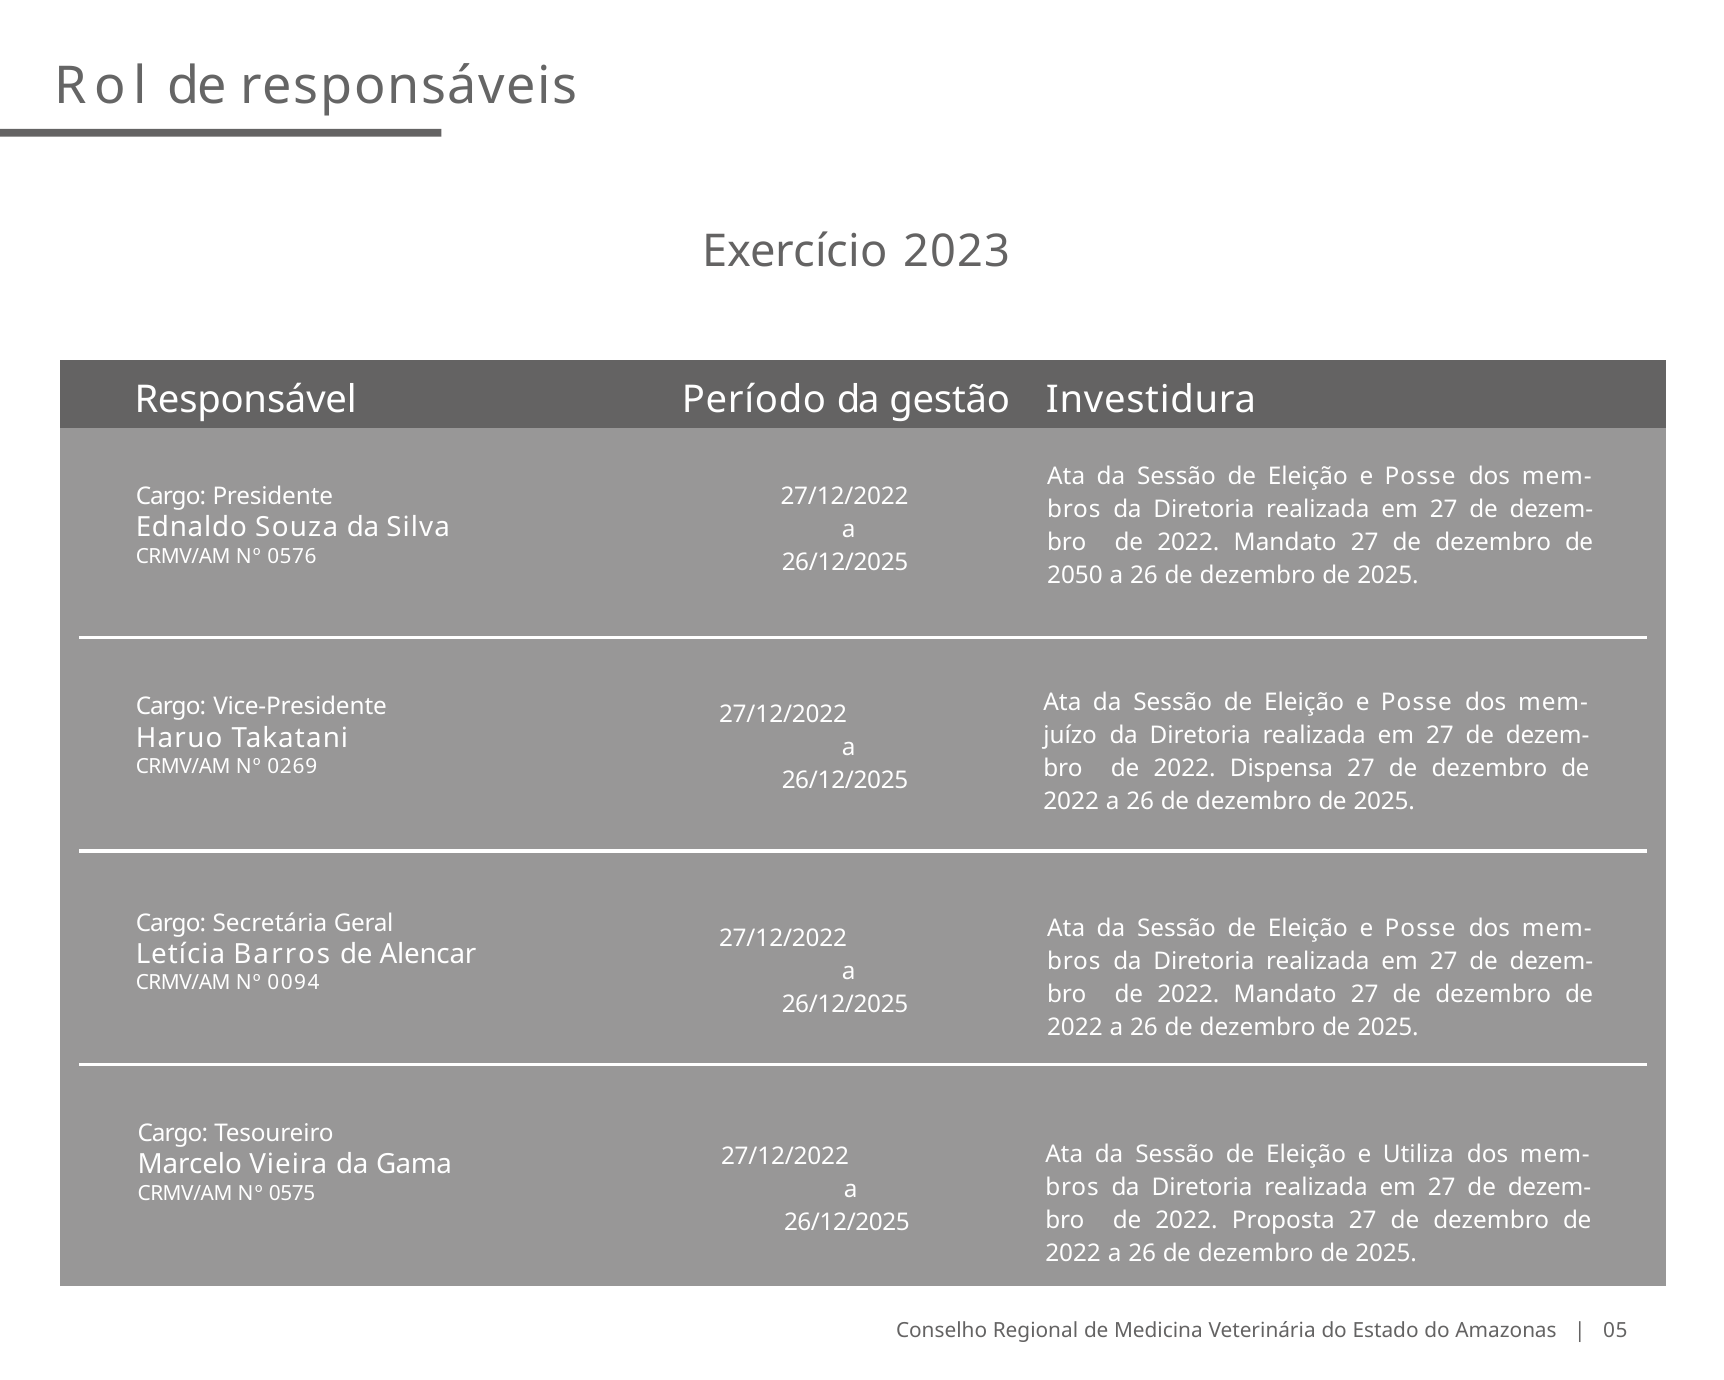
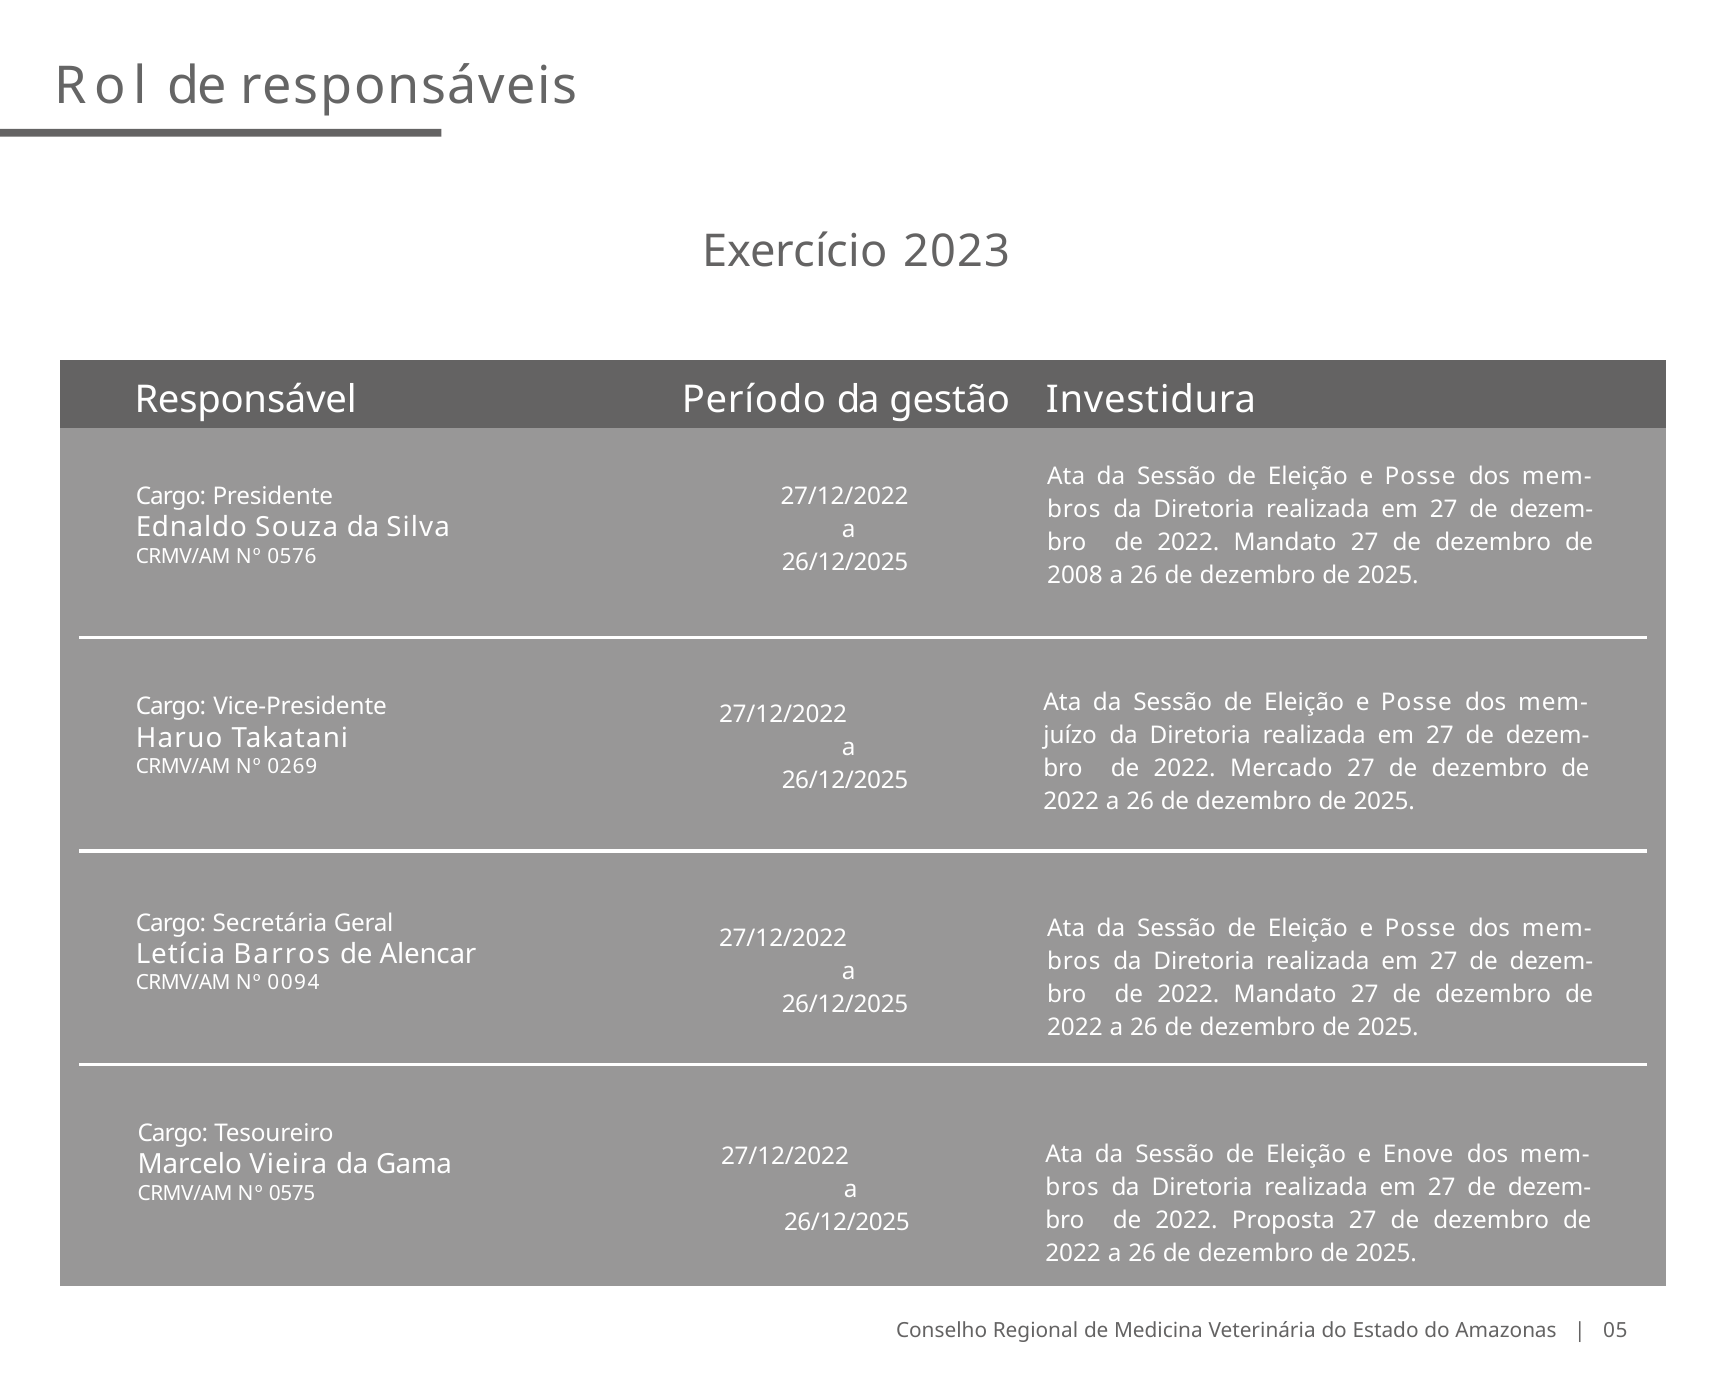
2050: 2050 -> 2008
Dispensa: Dispensa -> Mercado
Utiliza: Utiliza -> Enove
